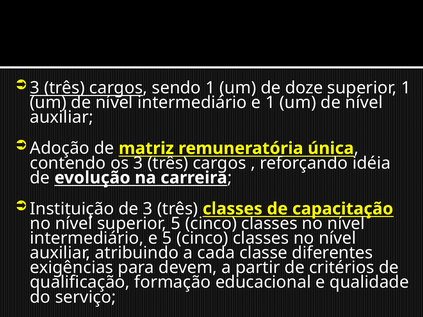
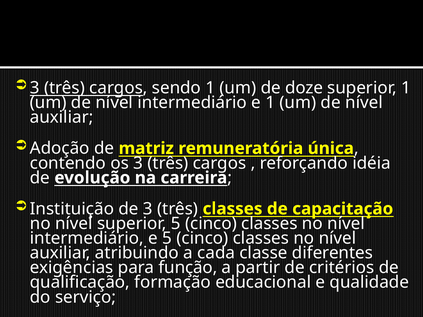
devem: devem -> função
